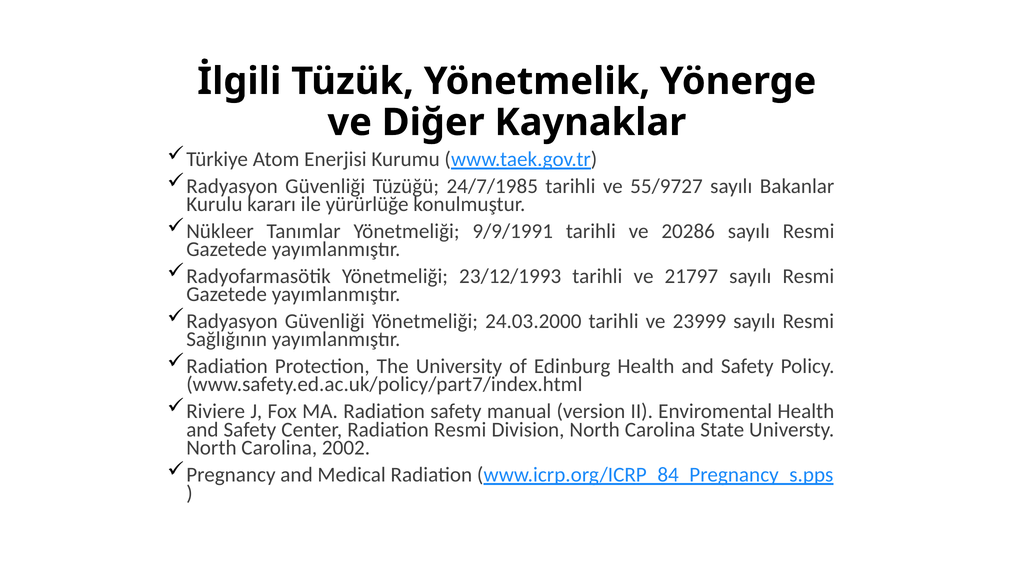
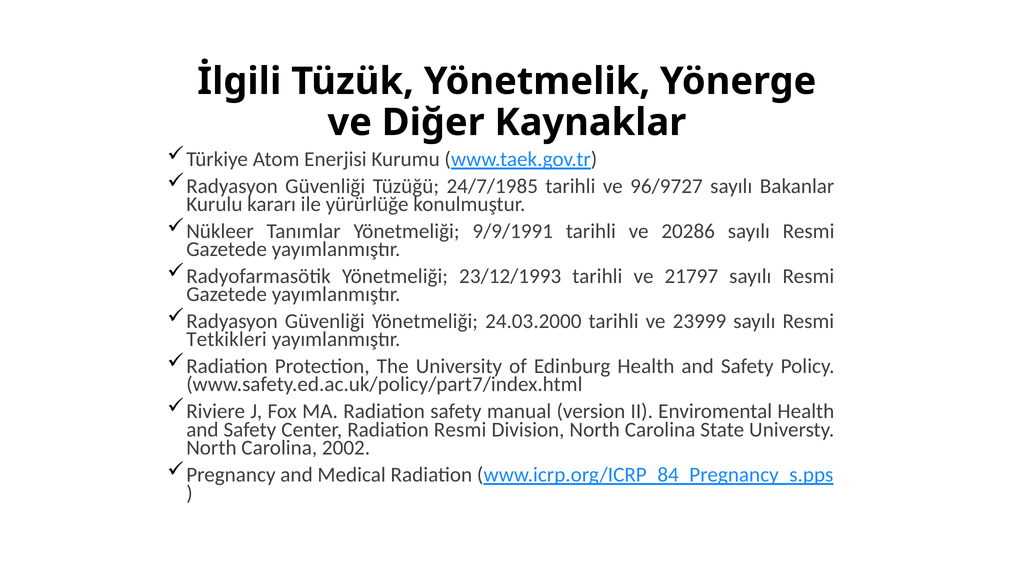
55/9727: 55/9727 -> 96/9727
Sağlığının: Sağlığının -> Tetkikleri
